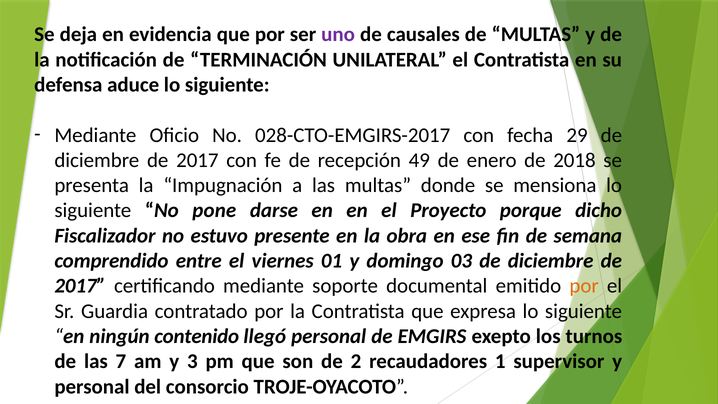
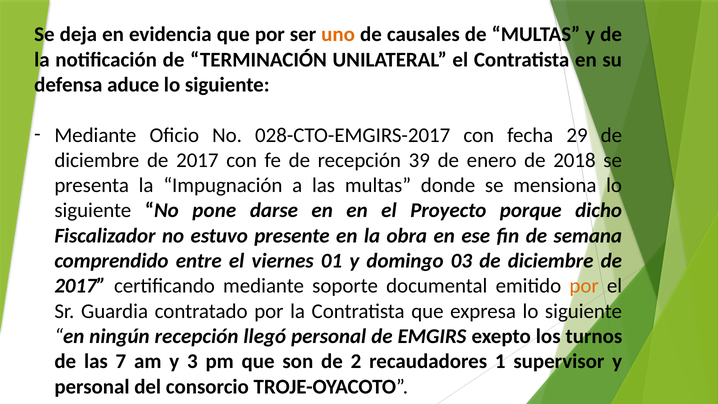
uno colour: purple -> orange
49: 49 -> 39
ningún contenido: contenido -> recepción
